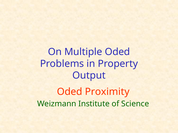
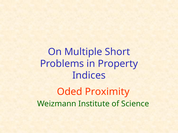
Multiple Oded: Oded -> Short
Output: Output -> Indices
